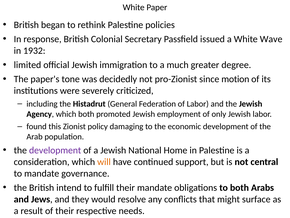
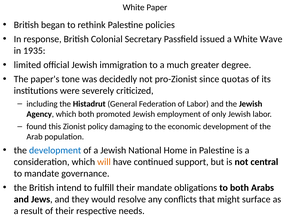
1932: 1932 -> 1935
motion: motion -> quotas
development at (55, 150) colour: purple -> blue
